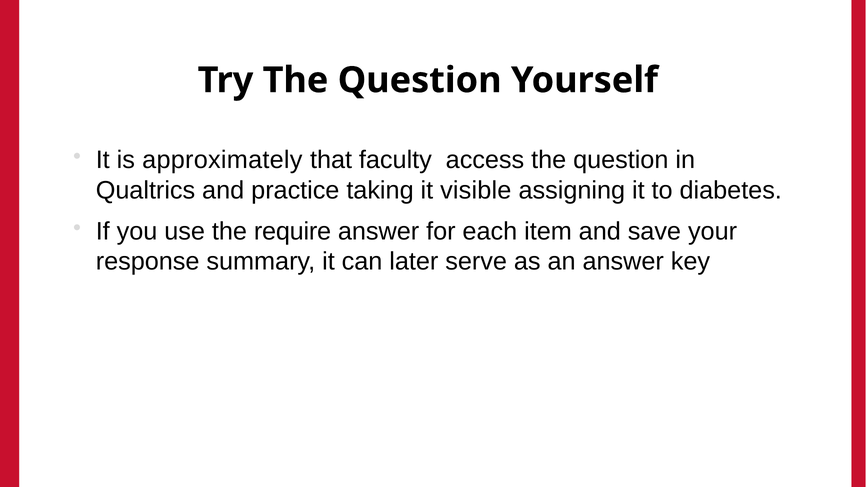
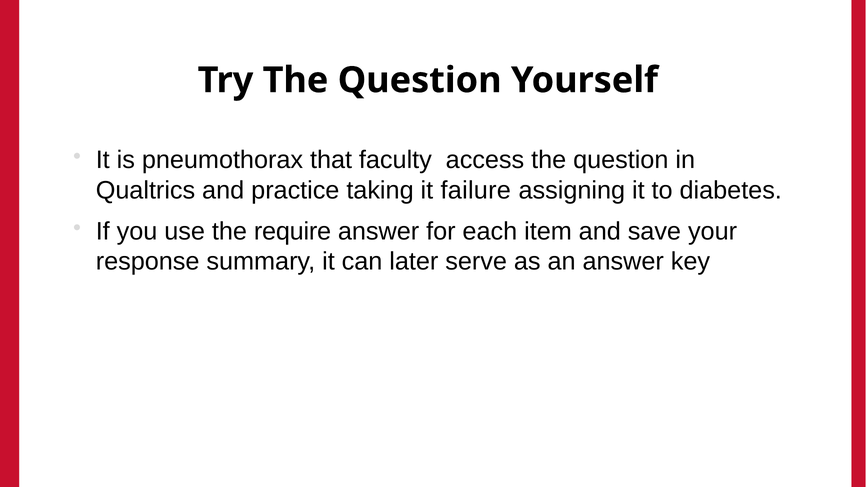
approximately: approximately -> pneumothorax
visible: visible -> failure
